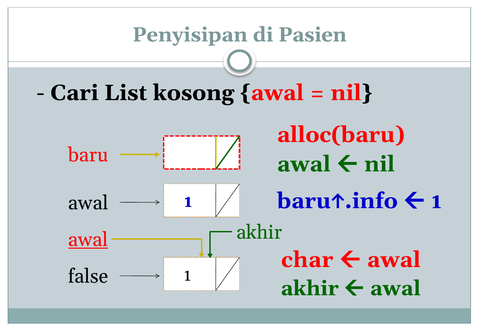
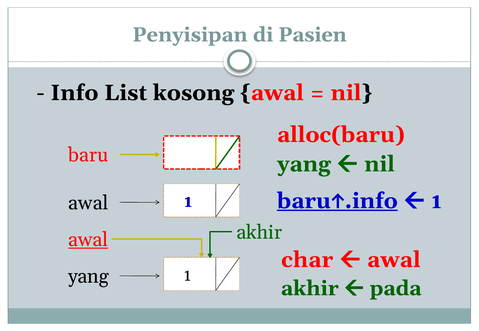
Cari: Cari -> Info
awal at (304, 164): awal -> yang
baru↑.info underline: none -> present
false at (88, 277): false -> yang
awal at (395, 289): awal -> pada
